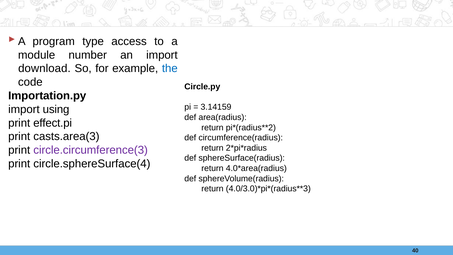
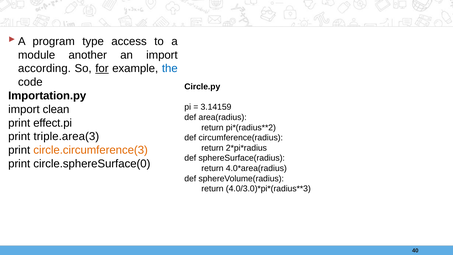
number: number -> another
download: download -> according
for underline: none -> present
using: using -> clean
casts.area(3: casts.area(3 -> triple.area(3
circle.circumference(3 colour: purple -> orange
circle.sphereSurface(4: circle.sphereSurface(4 -> circle.sphereSurface(0
